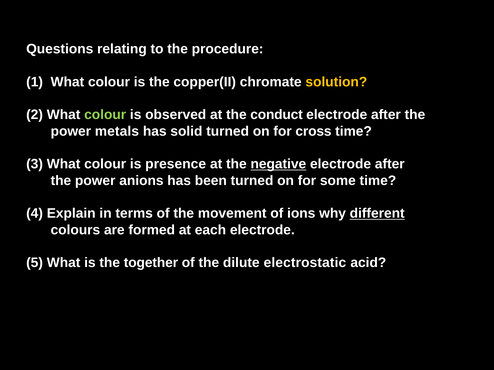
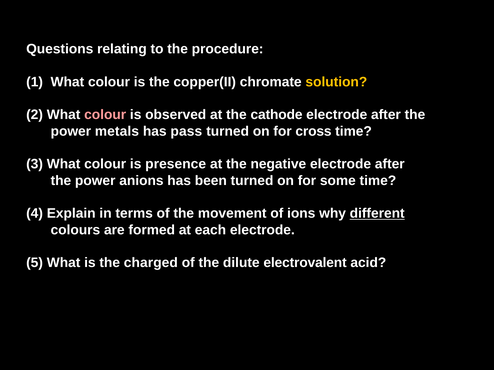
colour at (105, 115) colour: light green -> pink
conduct: conduct -> cathode
solid: solid -> pass
negative underline: present -> none
together: together -> charged
electrostatic: electrostatic -> electrovalent
